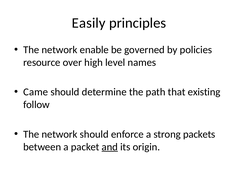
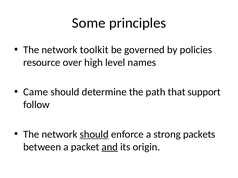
Easily: Easily -> Some
enable: enable -> toolkit
existing: existing -> support
should at (94, 135) underline: none -> present
